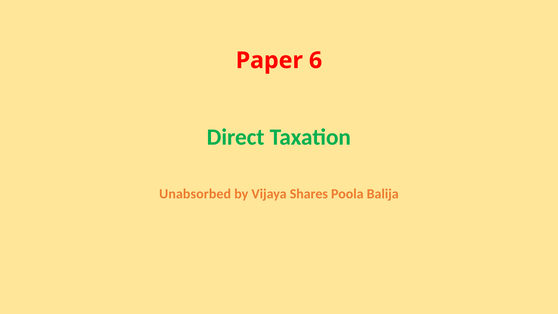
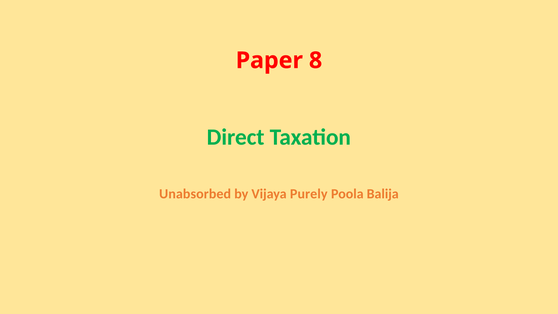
6: 6 -> 8
Shares: Shares -> Purely
